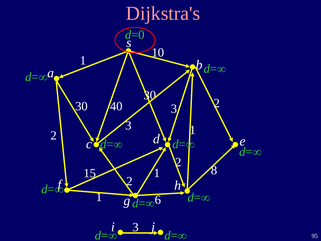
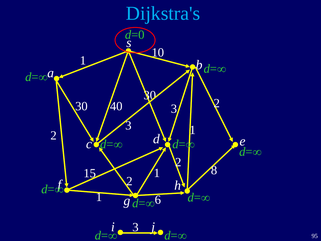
Dijkstra's colour: pink -> light blue
